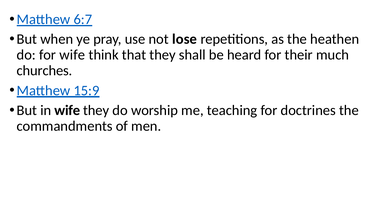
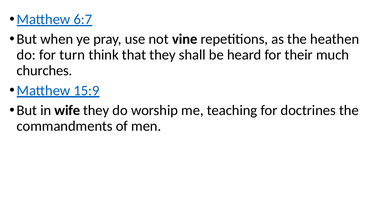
lose: lose -> vine
for wife: wife -> turn
